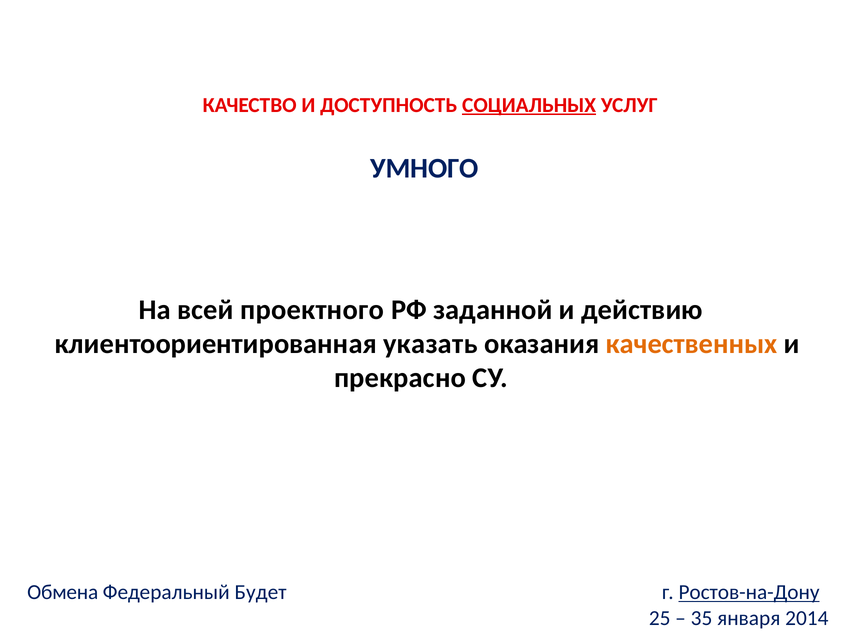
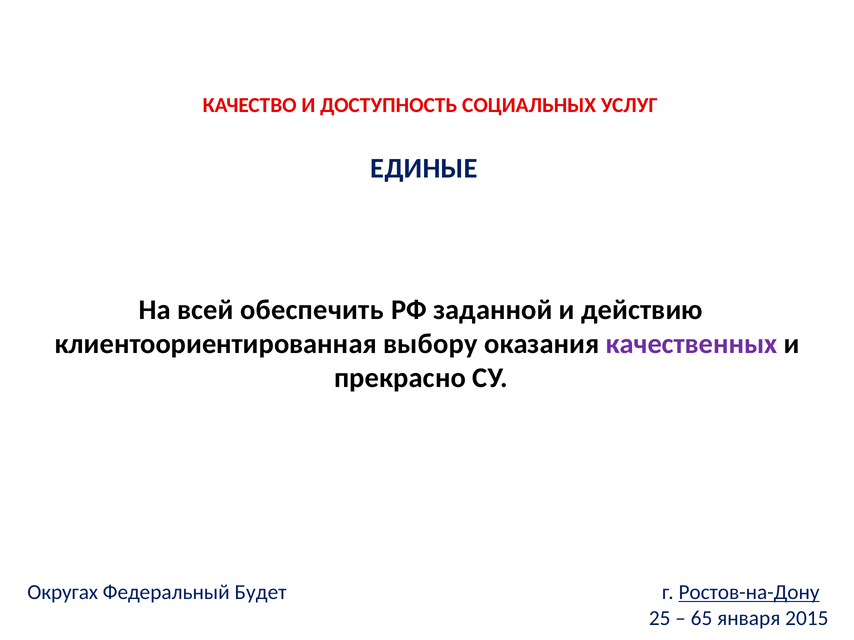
СОЦИАЛЬНЫХ underline: present -> none
УМНОГО: УМНОГО -> ЕДИНЫЕ
проектного: проектного -> обеспечить
указать: указать -> выбору
качественных colour: orange -> purple
Обмена: Обмена -> Округах
35: 35 -> 65
2014: 2014 -> 2015
